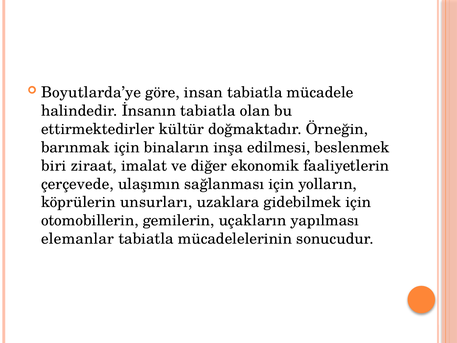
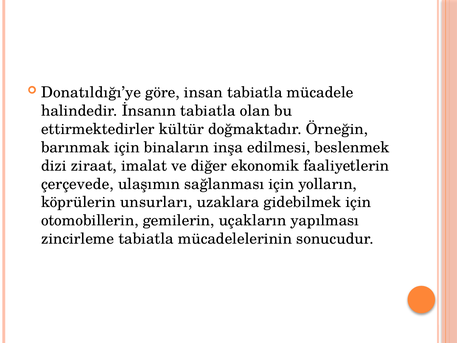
Boyutlarda’ye: Boyutlarda’ye -> Donatıldığı’ye
biri: biri -> dizi
elemanlar: elemanlar -> zincirleme
